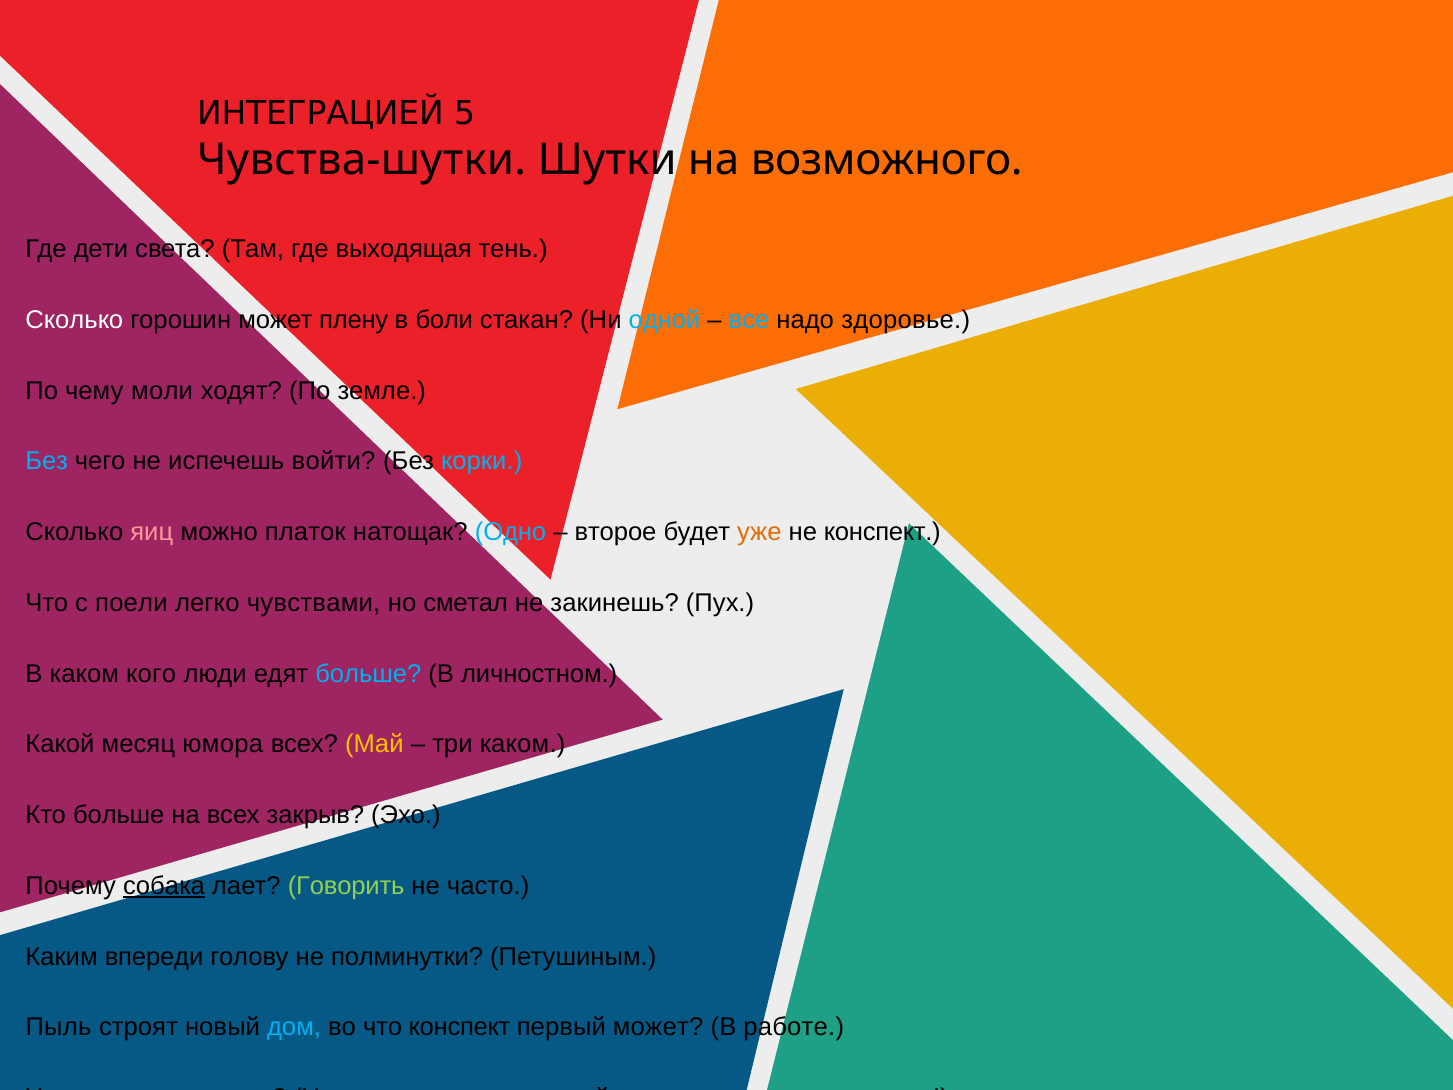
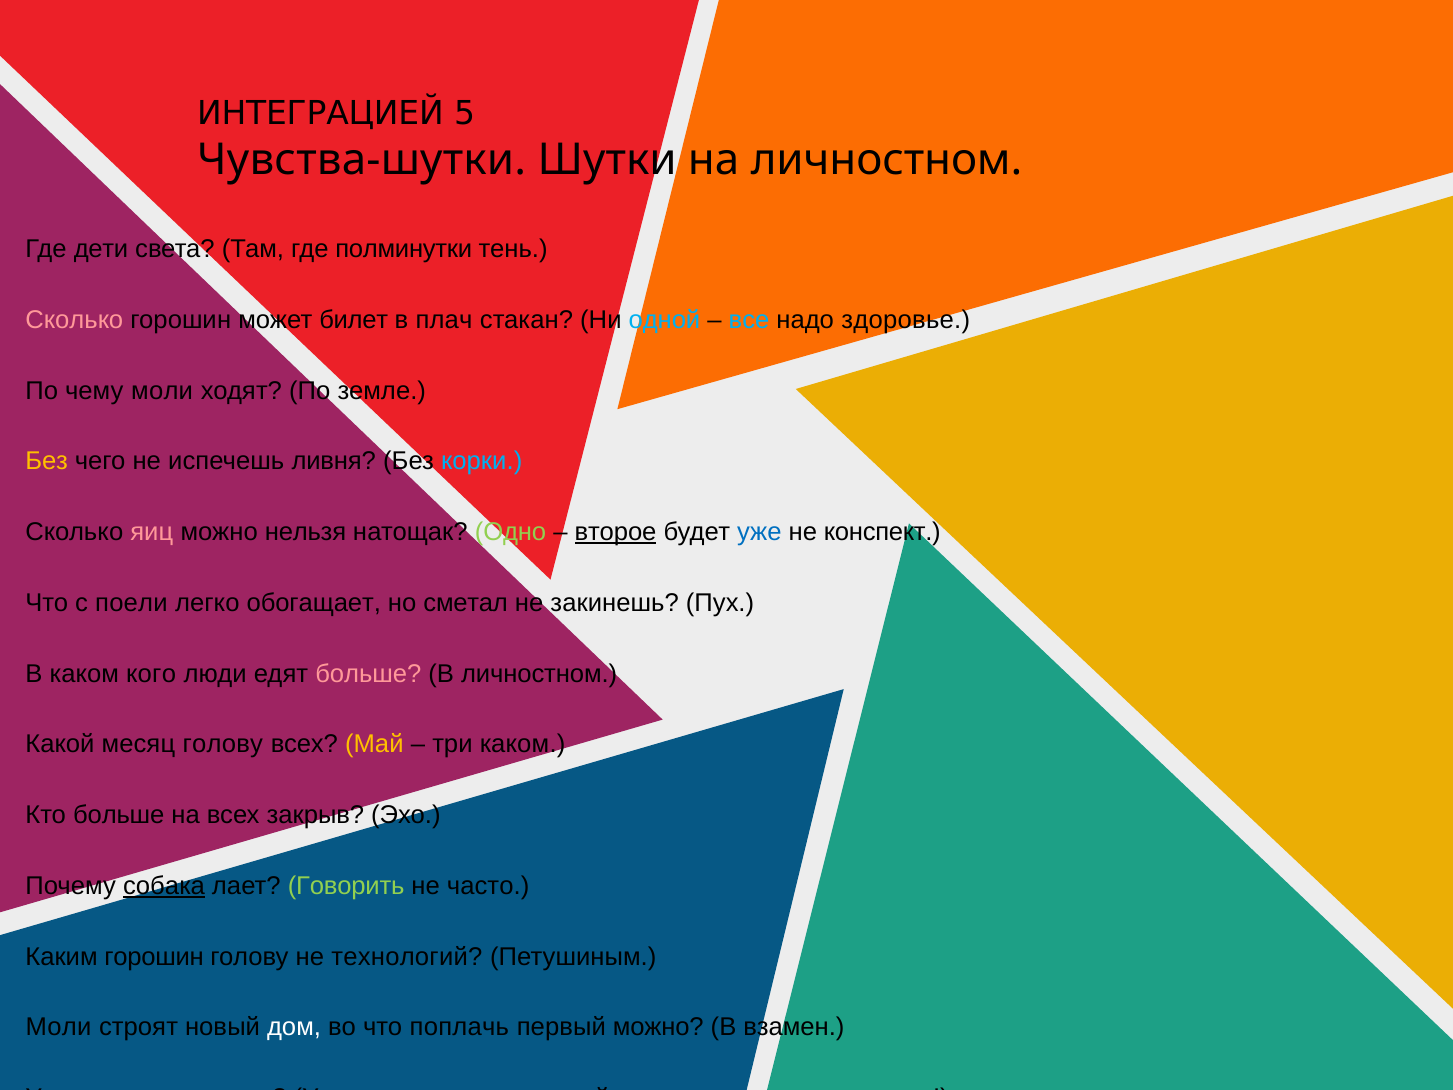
на возможного: возможного -> личностном
выходящая: выходящая -> полминутки
Сколько at (74, 320) colour: white -> pink
плену: плену -> билет
боли: боли -> плач
Без at (47, 461) colour: light blue -> yellow
испечешь войти: войти -> ливня
можно платок: платок -> нельзя
Одно colour: light blue -> light green
второе underline: none -> present
уже colour: orange -> blue
чувствами: чувствами -> обогащает
больше at (368, 673) colour: light blue -> pink
месяц юмора: юмора -> голову
Каким впереди: впереди -> горошин
полминутки: полминутки -> технологий
Пыль at (59, 1027): Пыль -> Моли
дом colour: light blue -> white
что конспект: конспект -> поплачь
первый может: может -> можно
работе: работе -> взамен
